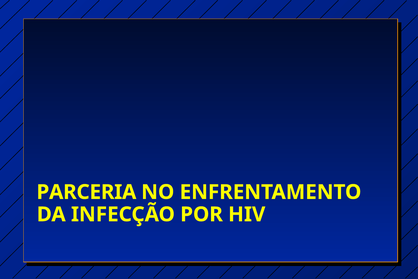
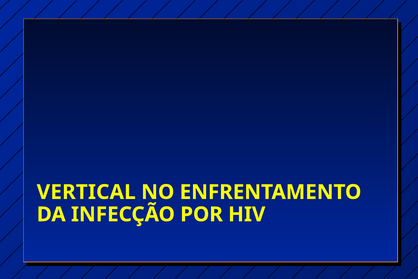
PARCERIA: PARCERIA -> VERTICAL
